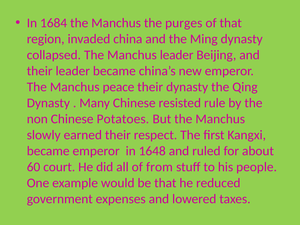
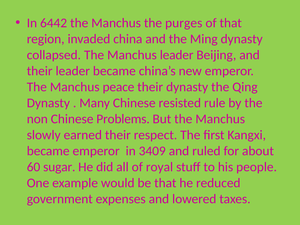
1684: 1684 -> 6442
Potatoes: Potatoes -> Problems
1648: 1648 -> 3409
court: court -> sugar
from: from -> royal
